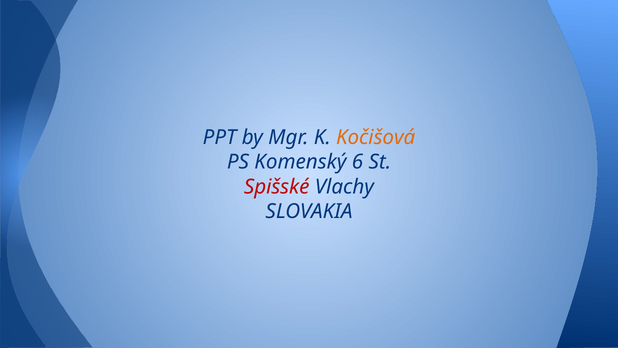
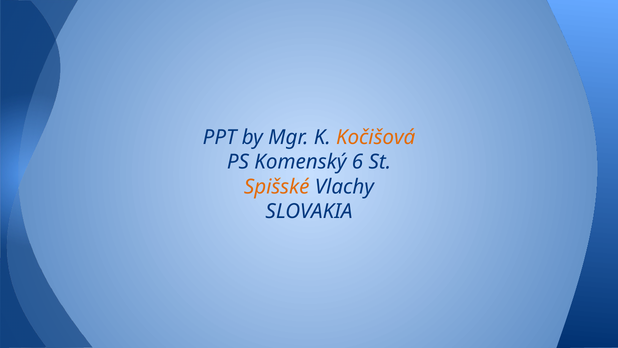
Spišské colour: red -> orange
